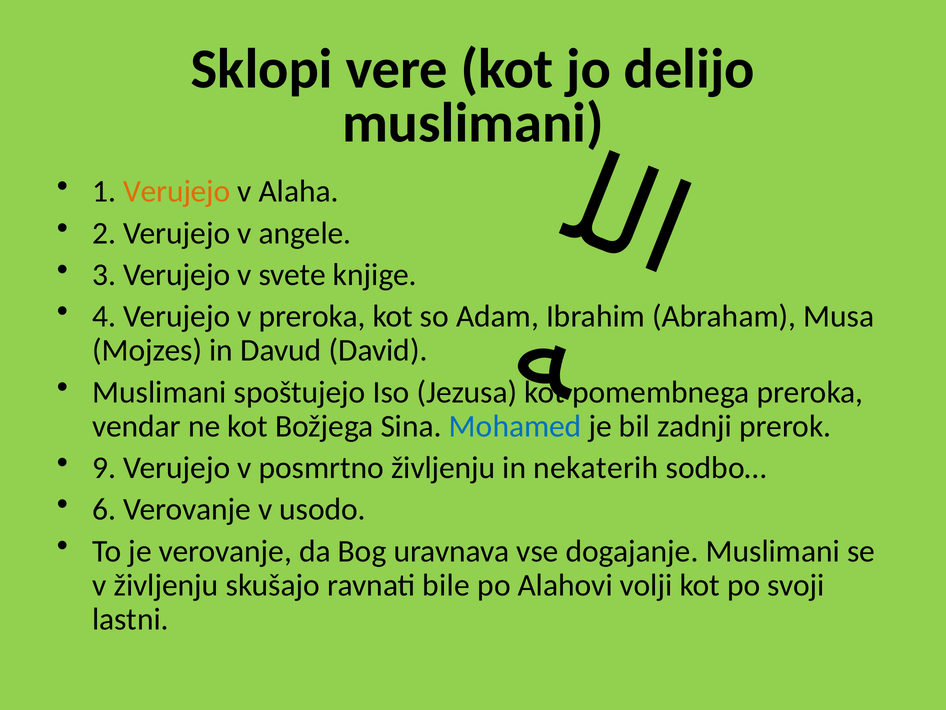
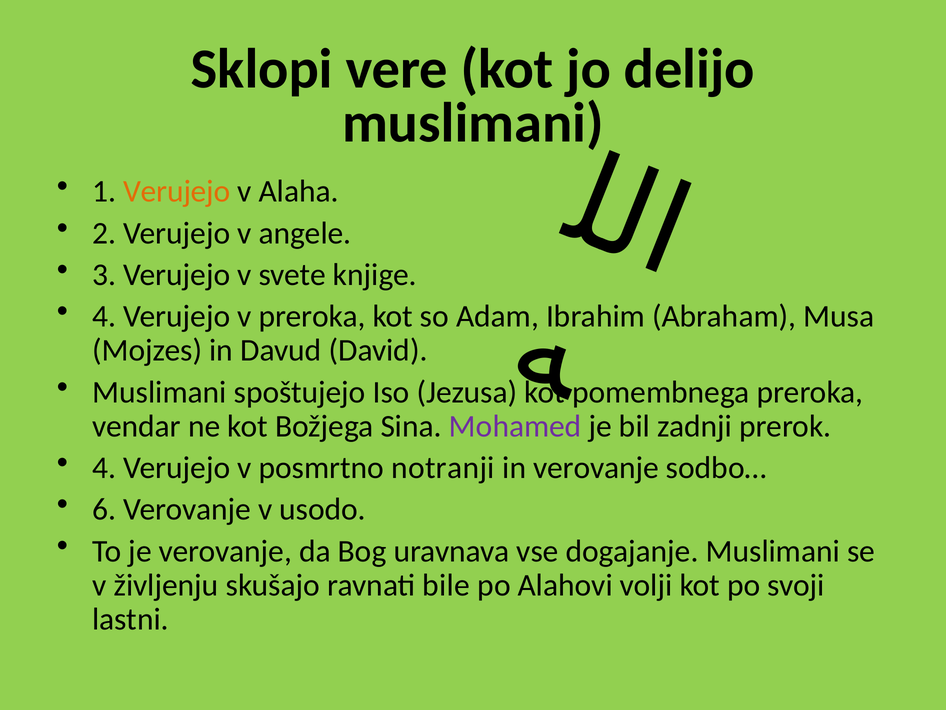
Mohamed colour: blue -> purple
9 at (104, 468): 9 -> 4
posmrtno življenju: življenju -> notranji
in nekaterih: nekaterih -> verovanje
